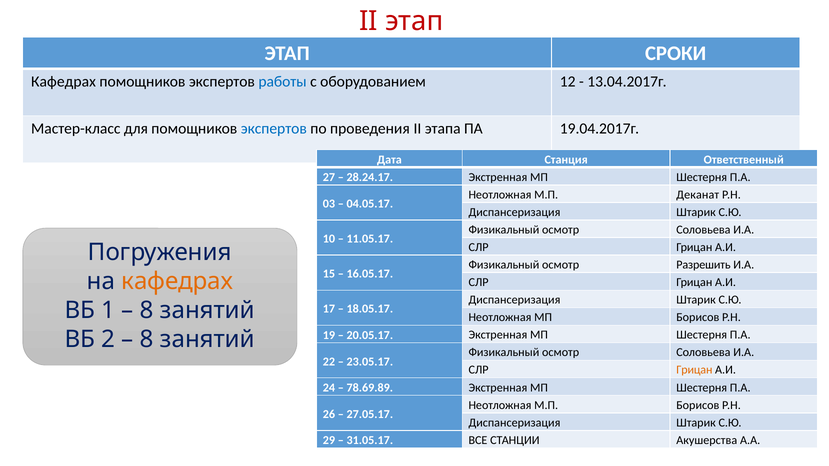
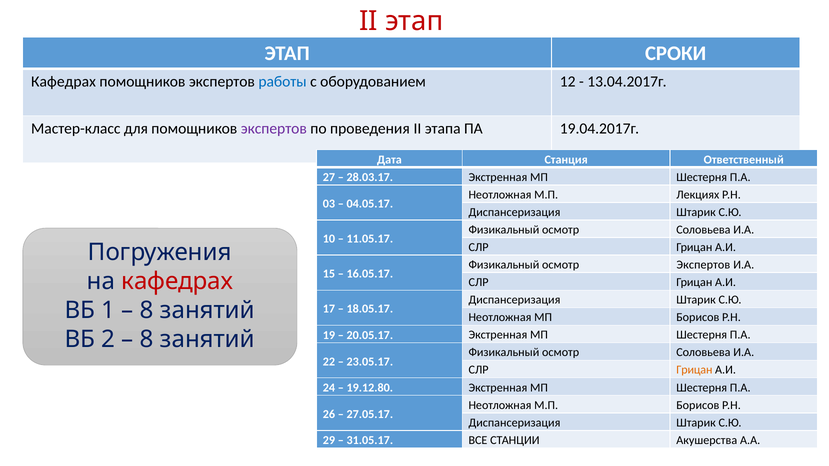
экспертов at (274, 129) colour: blue -> purple
28.24.17: 28.24.17 -> 28.03.17
Деканат: Деканат -> Лекциях
осмотр Разрешить: Разрешить -> Экспертов
кафедрах at (177, 282) colour: orange -> red
78.69.89: 78.69.89 -> 19.12.80
